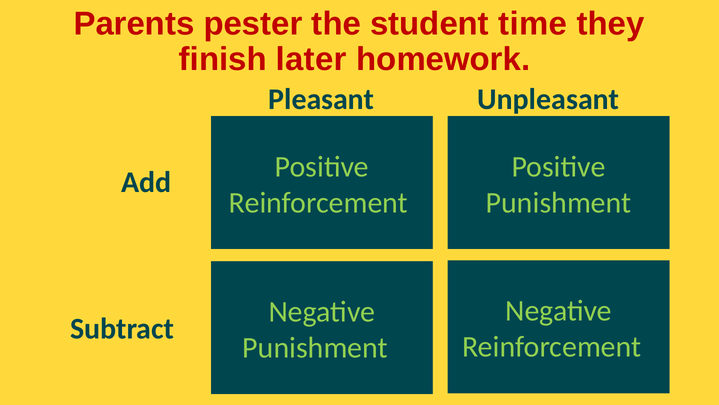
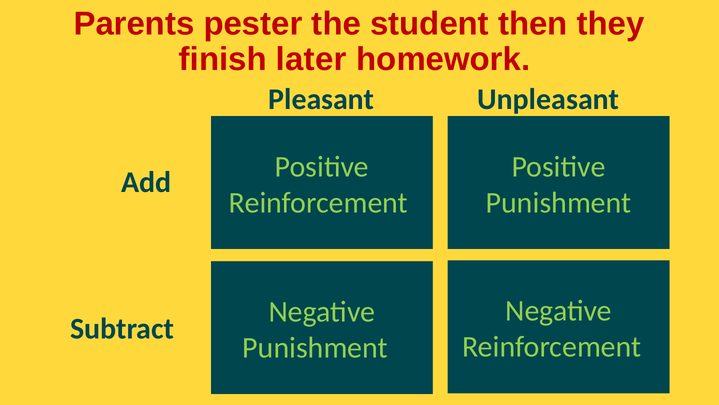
time: time -> then
